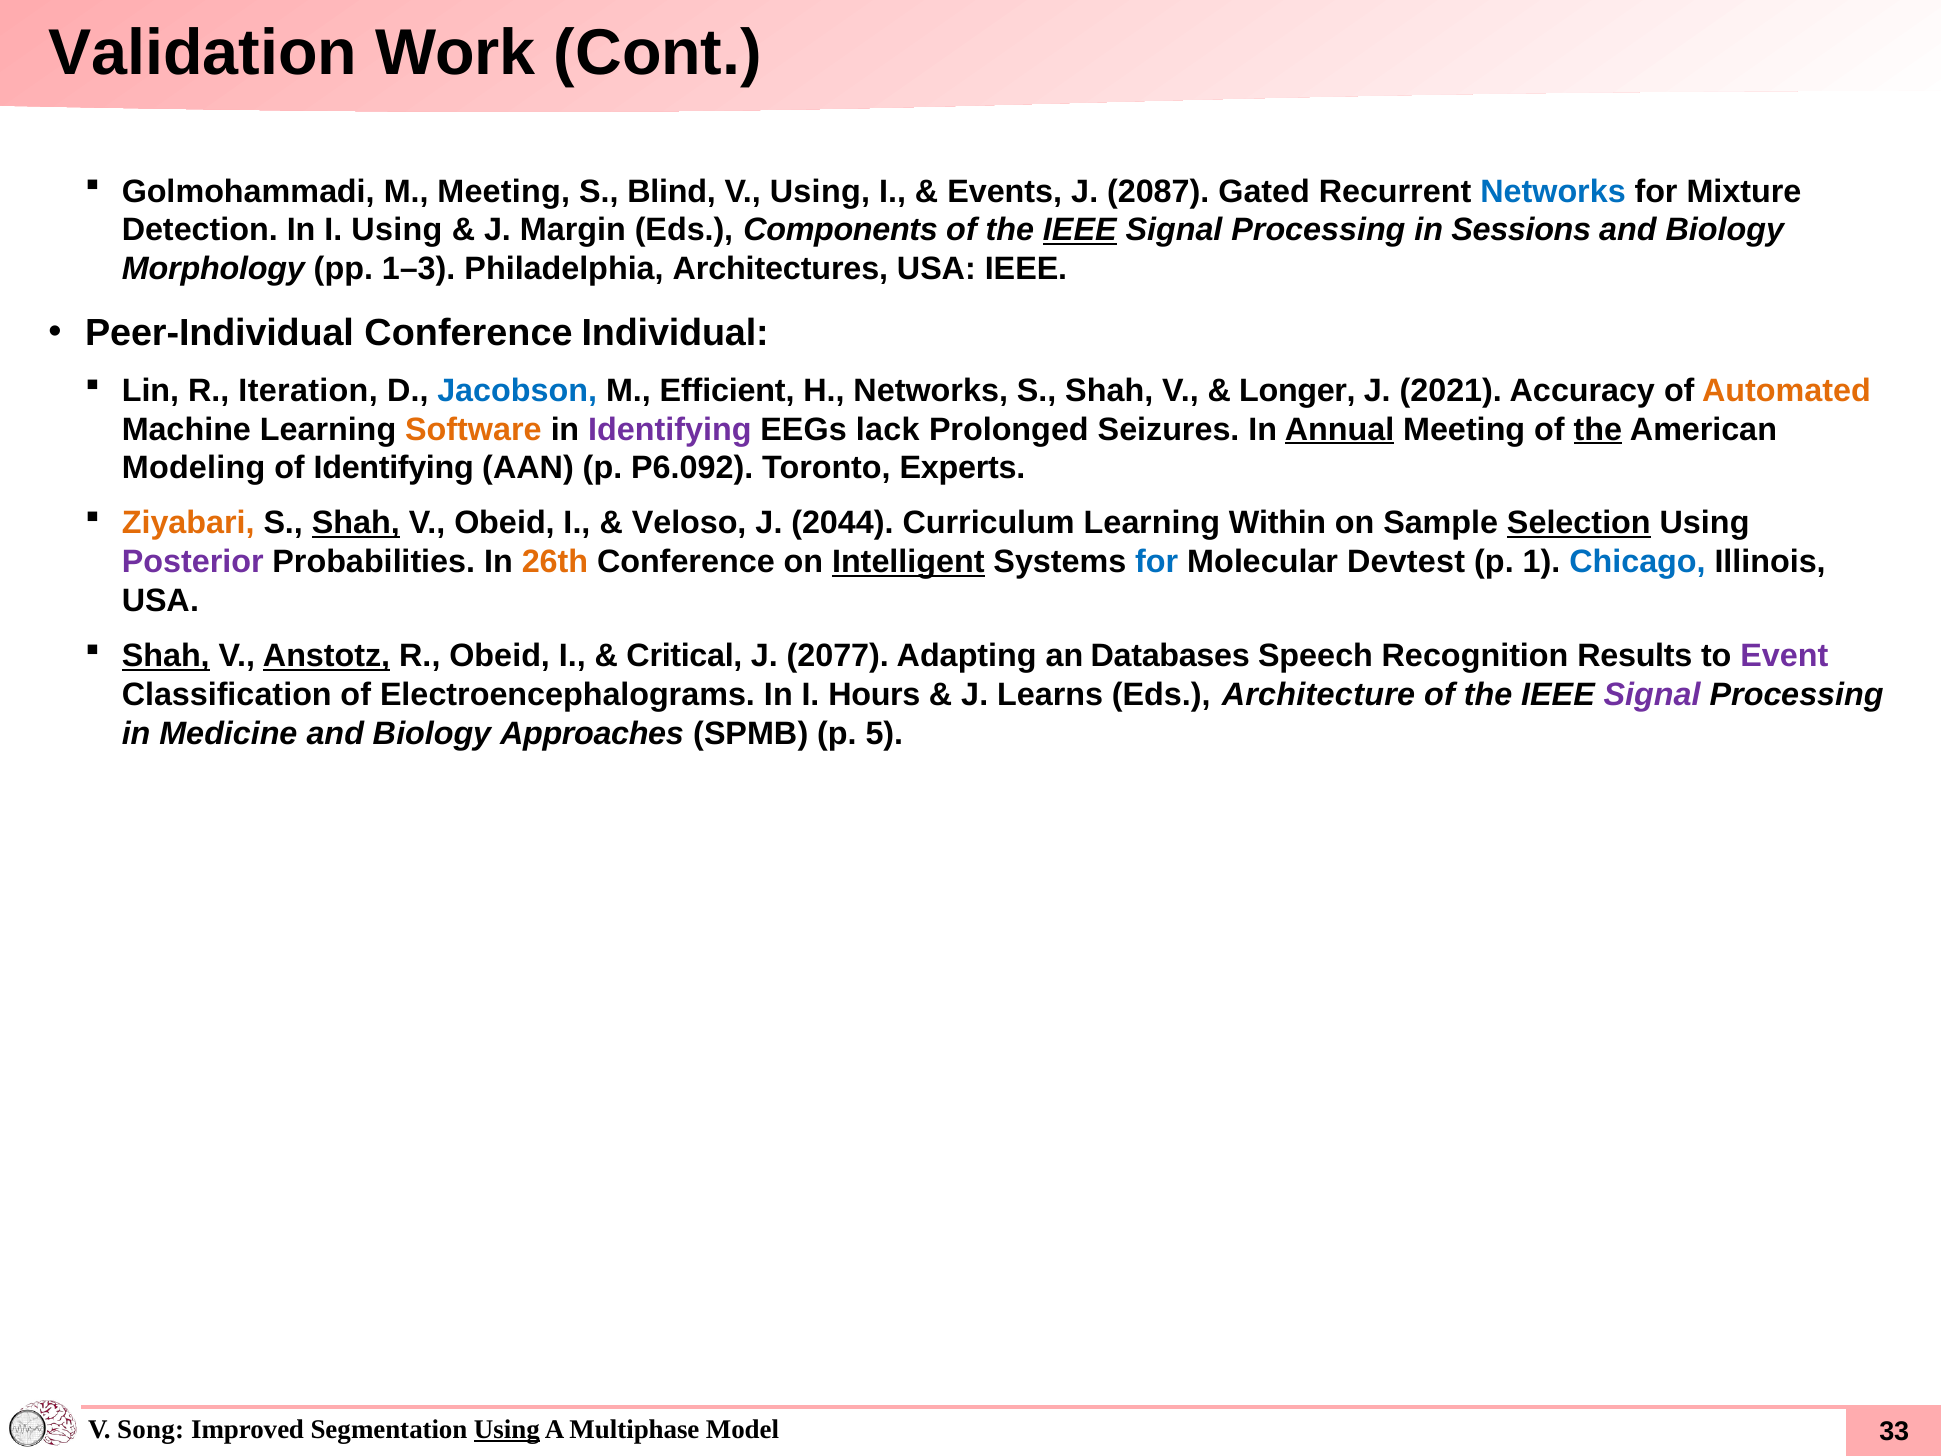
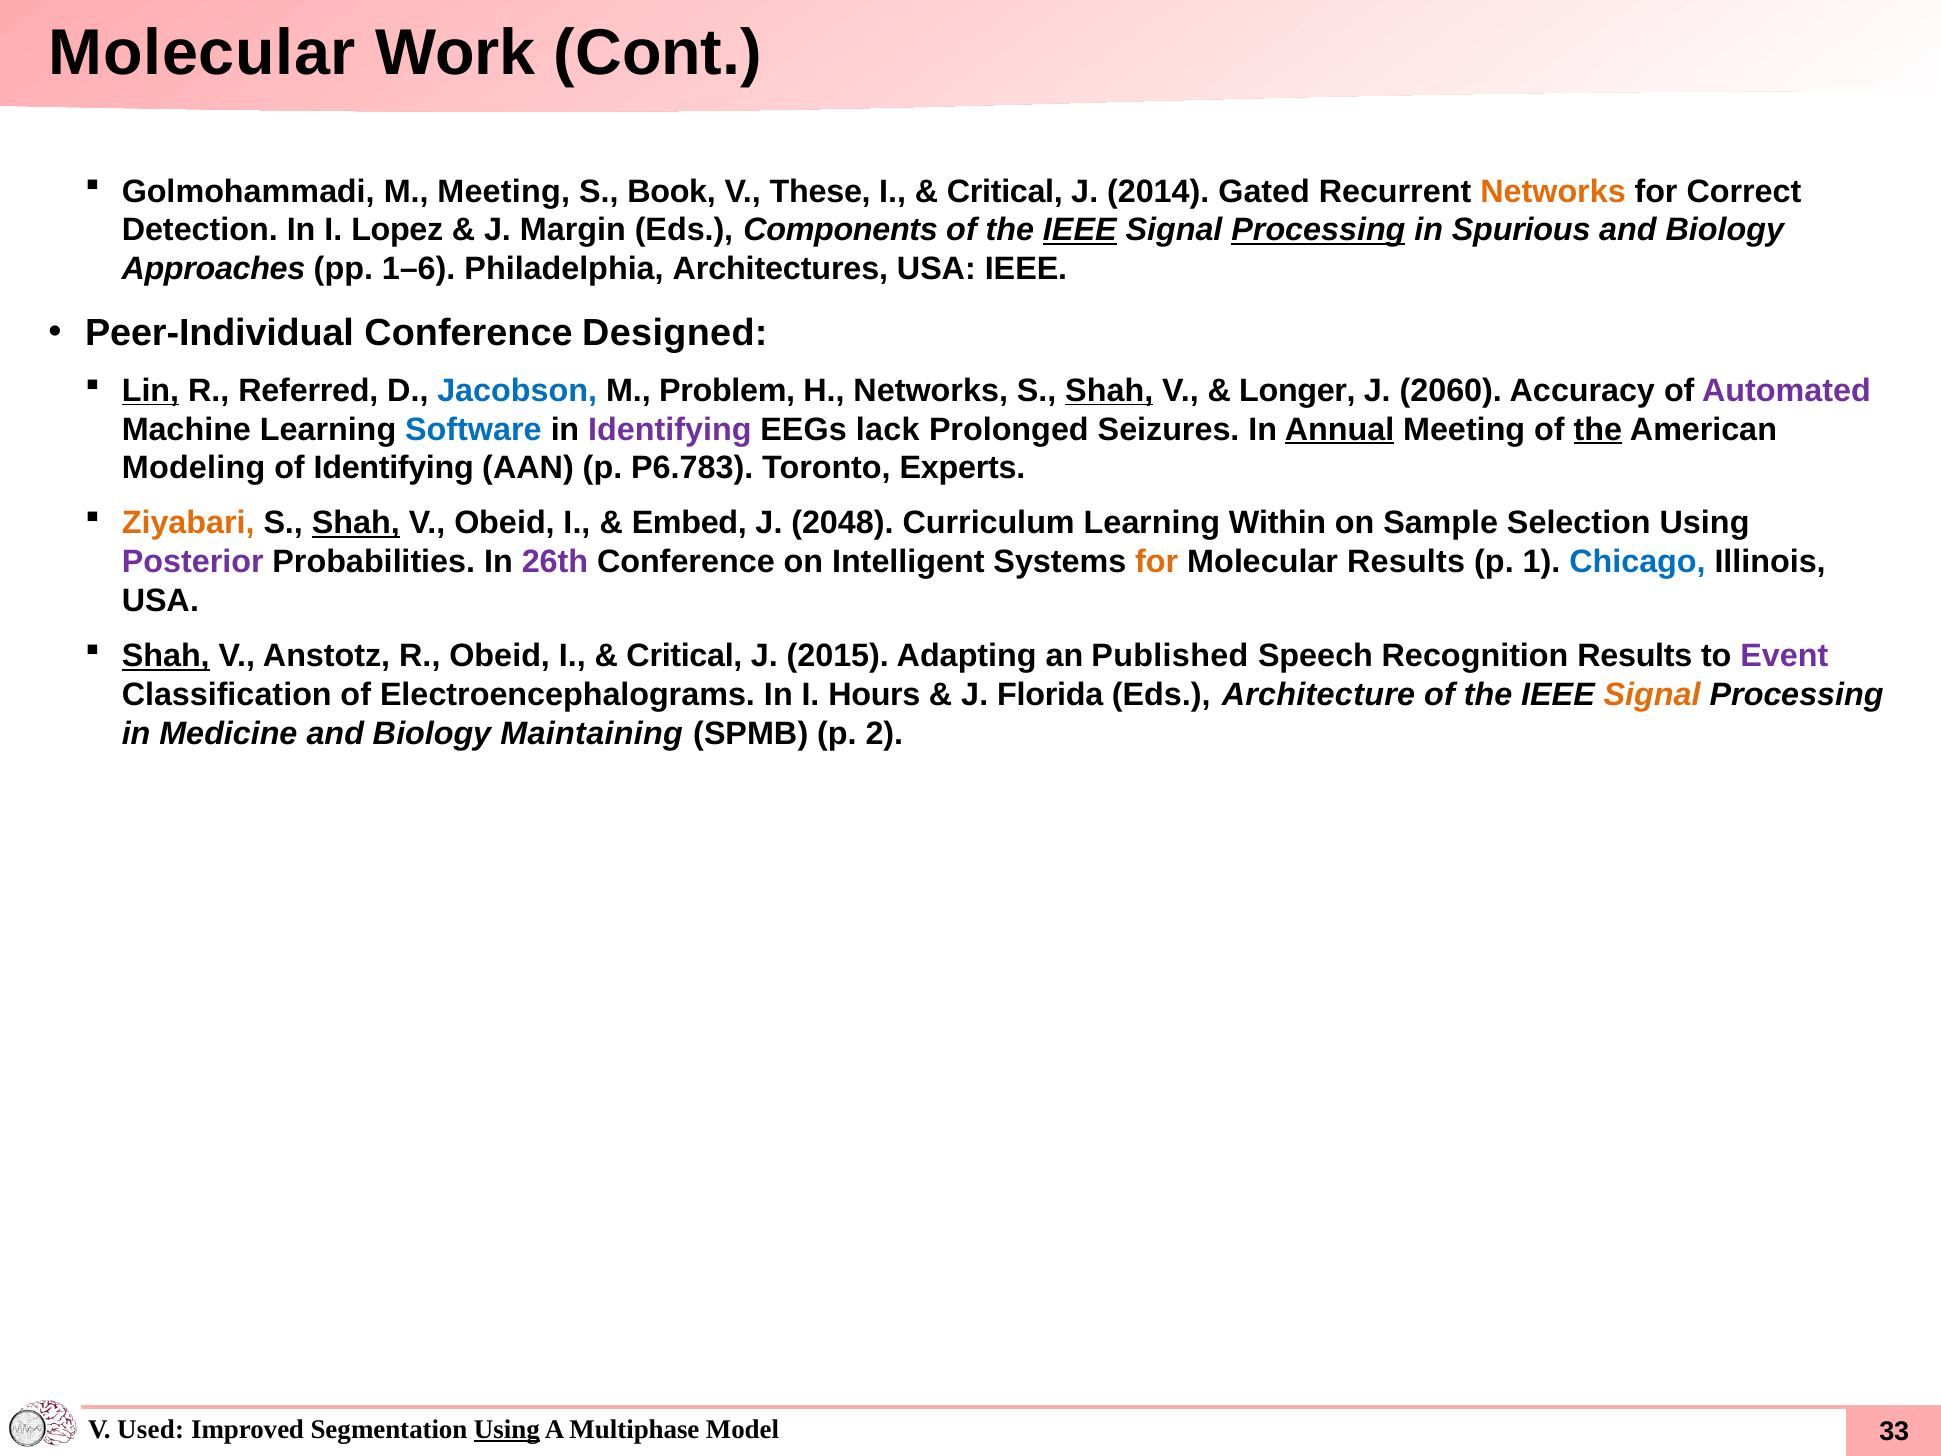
Validation at (203, 53): Validation -> Molecular
Blind: Blind -> Book
V Using: Using -> These
Events at (1005, 191): Events -> Critical
2087: 2087 -> 2014
Networks at (1553, 191) colour: blue -> orange
Mixture: Mixture -> Correct
I Using: Using -> Lopez
Processing at (1318, 230) underline: none -> present
Sessions: Sessions -> Spurious
Morphology: Morphology -> Approaches
1–3: 1–3 -> 1–6
Individual: Individual -> Designed
Lin underline: none -> present
Iteration: Iteration -> Referred
Efficient: Efficient -> Problem
Shah at (1109, 391) underline: none -> present
2021: 2021 -> 2060
Automated colour: orange -> purple
Software colour: orange -> blue
P6.092: P6.092 -> P6.783
Veloso: Veloso -> Embed
2044: 2044 -> 2048
Selection underline: present -> none
26th colour: orange -> purple
Intelligent underline: present -> none
for at (1157, 562) colour: blue -> orange
Molecular Devtest: Devtest -> Results
Anstotz underline: present -> none
2077: 2077 -> 2015
Databases: Databases -> Published
Learns: Learns -> Florida
Signal at (1652, 695) colour: purple -> orange
Approaches: Approaches -> Maintaining
5: 5 -> 2
Song: Song -> Used
